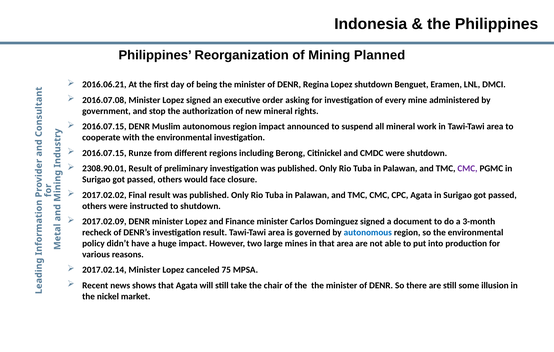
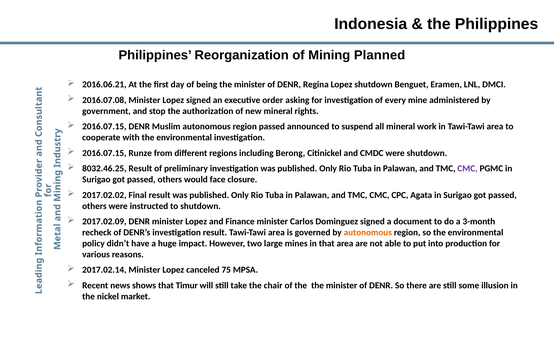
region impact: impact -> passed
2308.90.01: 2308.90.01 -> 8032.46.25
autonomous at (368, 232) colour: blue -> orange
that Agata: Agata -> Timur
